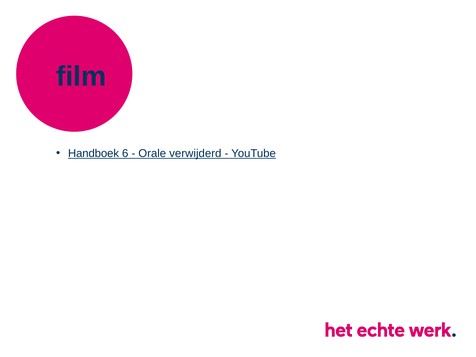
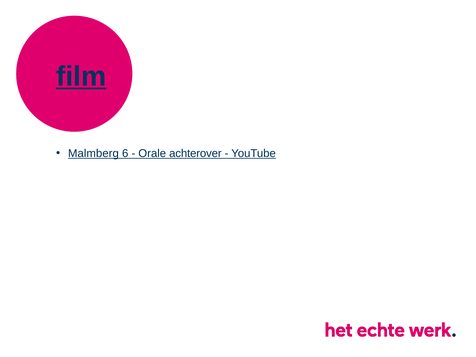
film underline: none -> present
Handboek: Handboek -> Malmberg
verwijderd: verwijderd -> achterover
